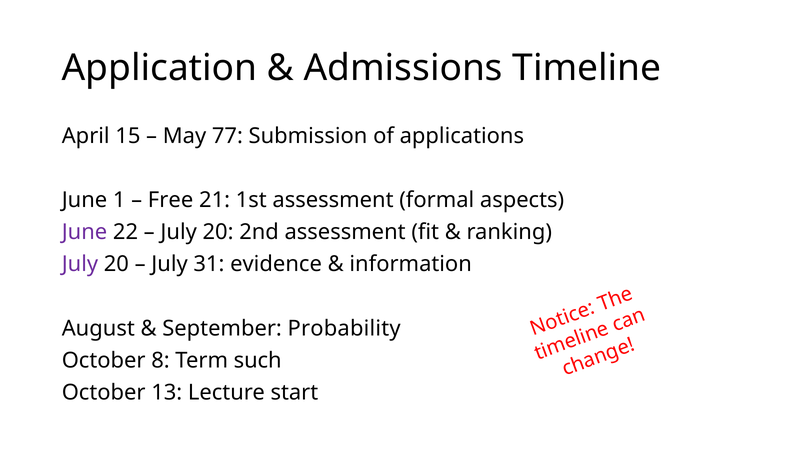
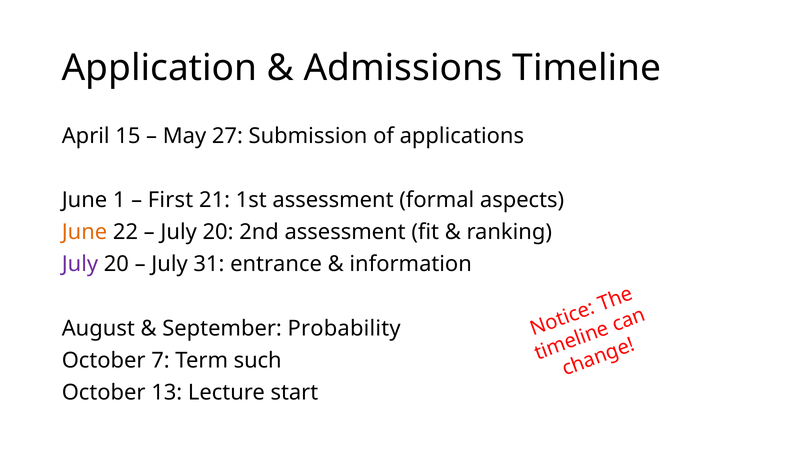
77: 77 -> 27
Free: Free -> First
June at (84, 232) colour: purple -> orange
evidence: evidence -> entrance
8: 8 -> 7
